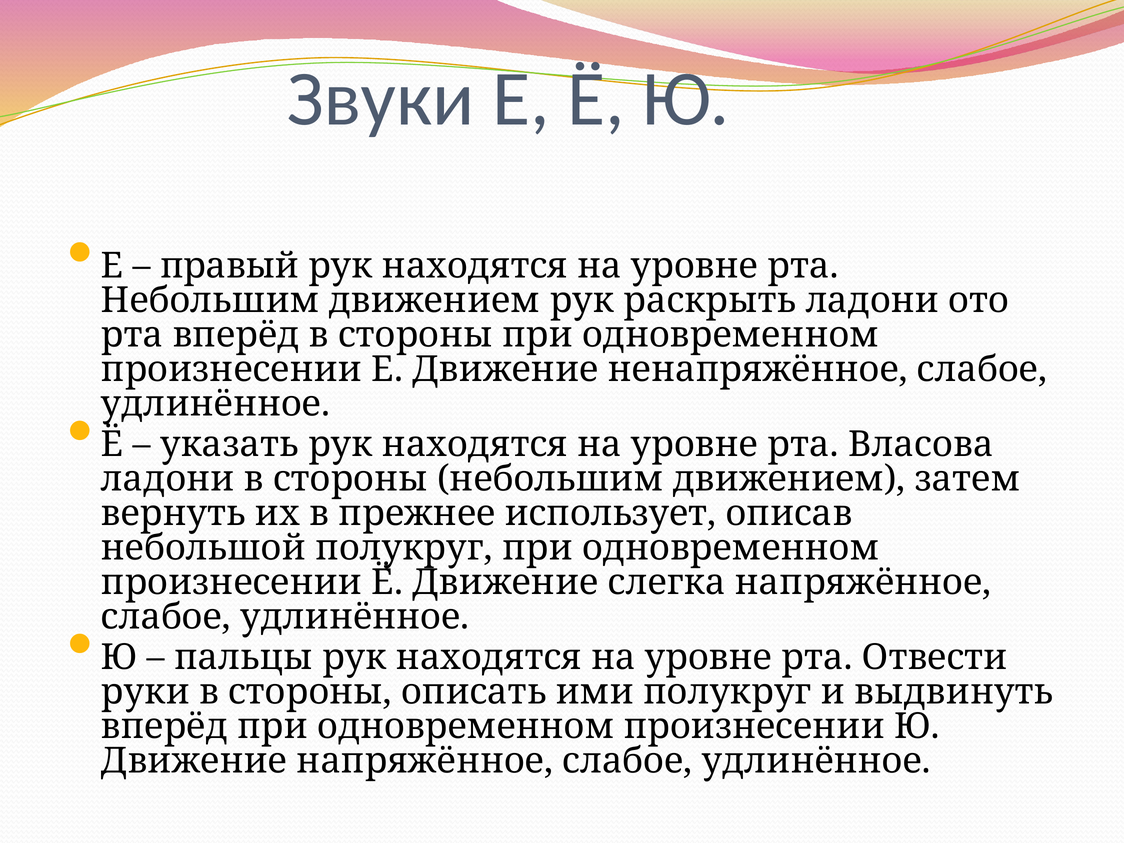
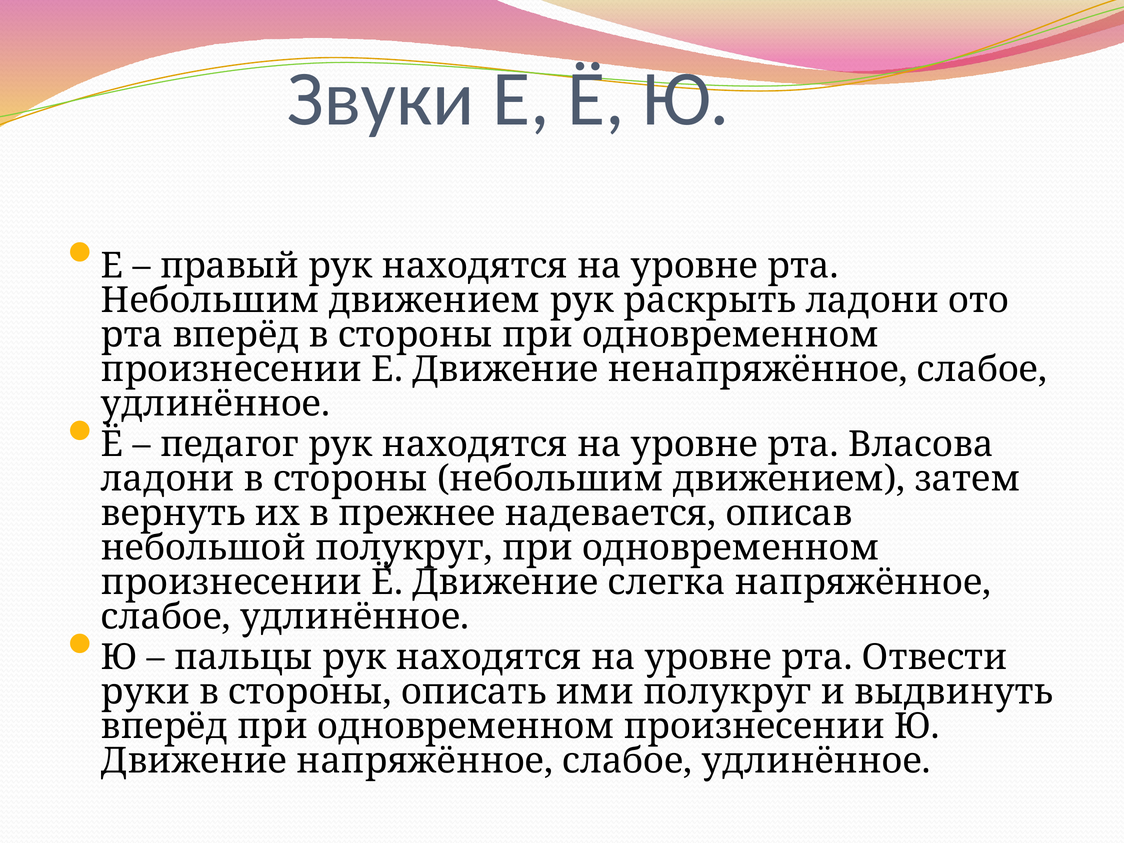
указать: указать -> педагог
использует: использует -> надевается
